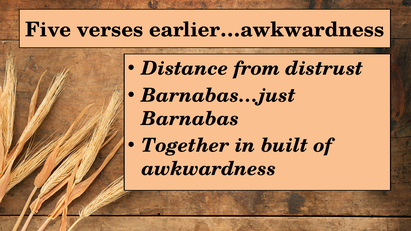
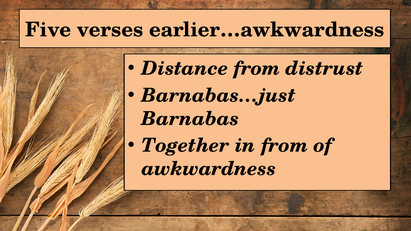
in built: built -> from
